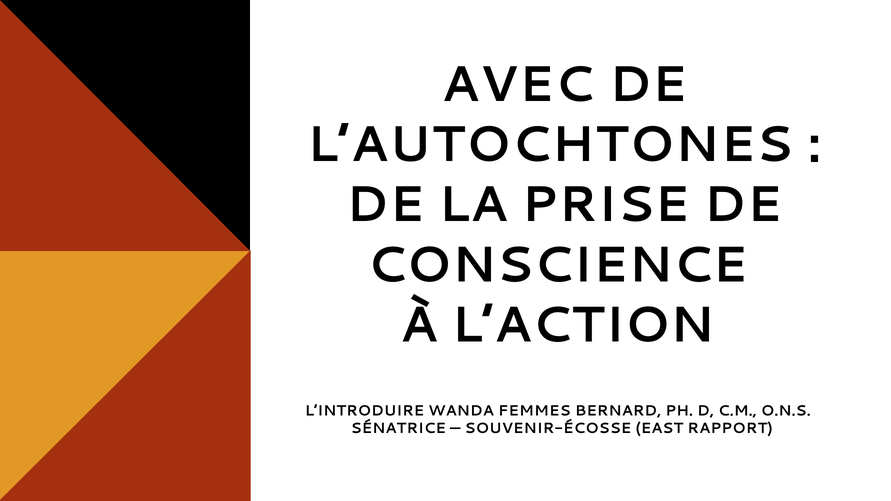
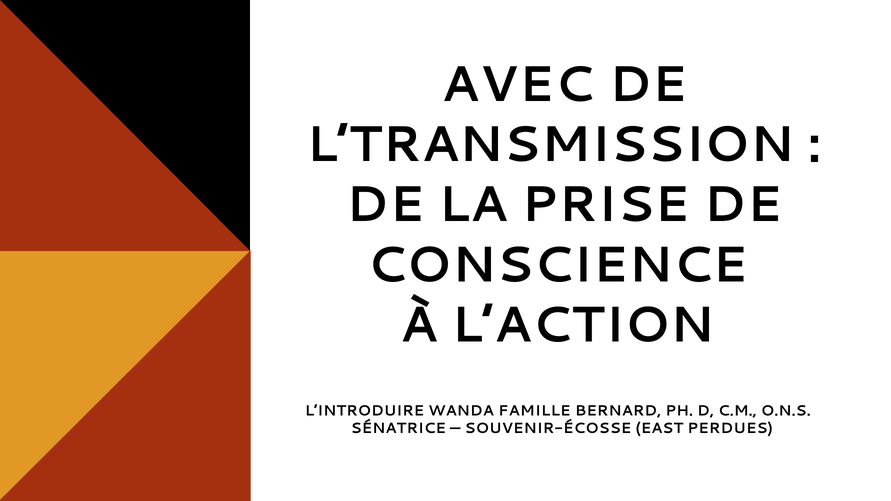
L’AUTOCHTONES: L’AUTOCHTONES -> L’TRANSMISSION
FEMMES: FEMMES -> FAMILLE
RAPPORT: RAPPORT -> PERDUES
